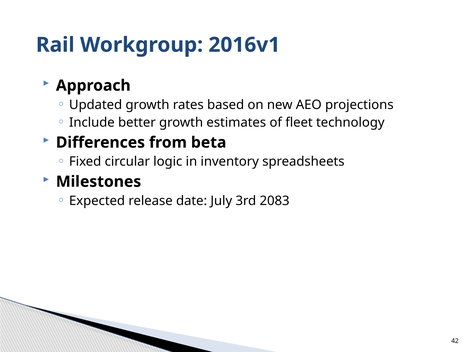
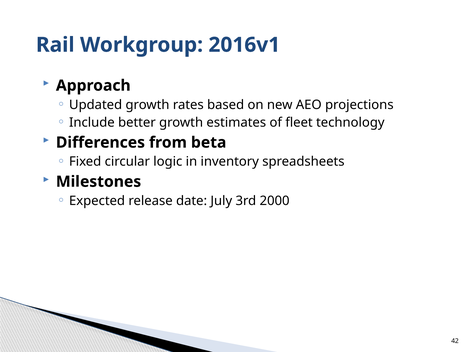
2083: 2083 -> 2000
